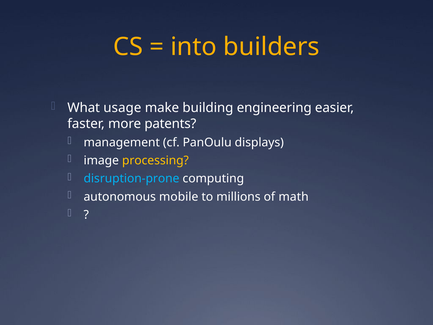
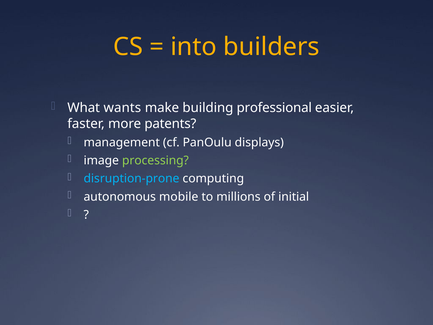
usage: usage -> wants
engineering: engineering -> professional
processing colour: yellow -> light green
math: math -> initial
